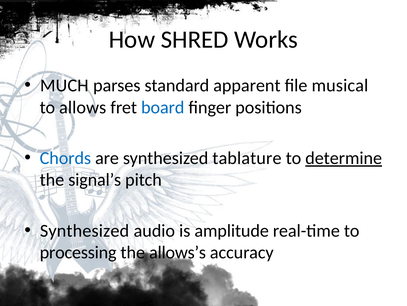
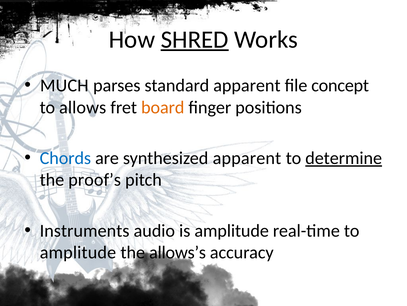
SHRED underline: none -> present
musical: musical -> concept
board colour: blue -> orange
synthesized tablature: tablature -> apparent
signal’s: signal’s -> proof’s
Synthesized at (85, 230): Synthesized -> Instruments
processing at (78, 252): processing -> amplitude
